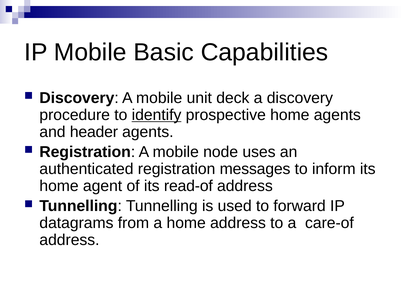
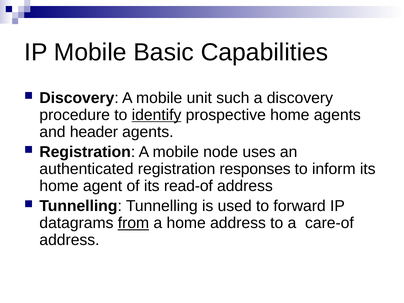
deck: deck -> such
messages: messages -> responses
from underline: none -> present
